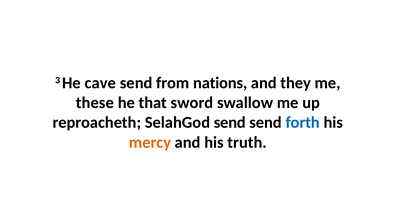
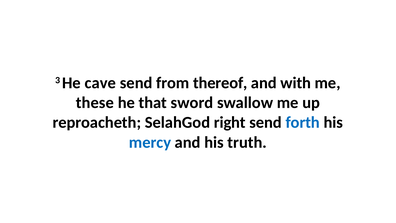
nations: nations -> thereof
they: they -> with
SelahGod send: send -> right
mercy colour: orange -> blue
